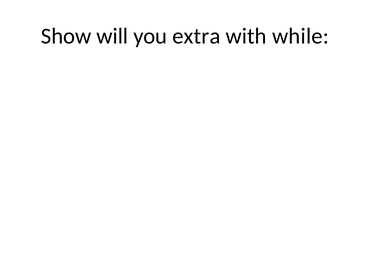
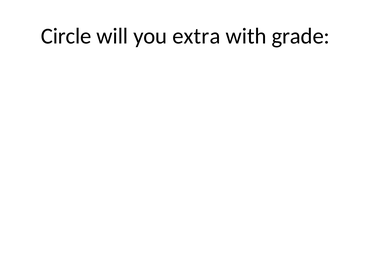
Show: Show -> Circle
while: while -> grade
